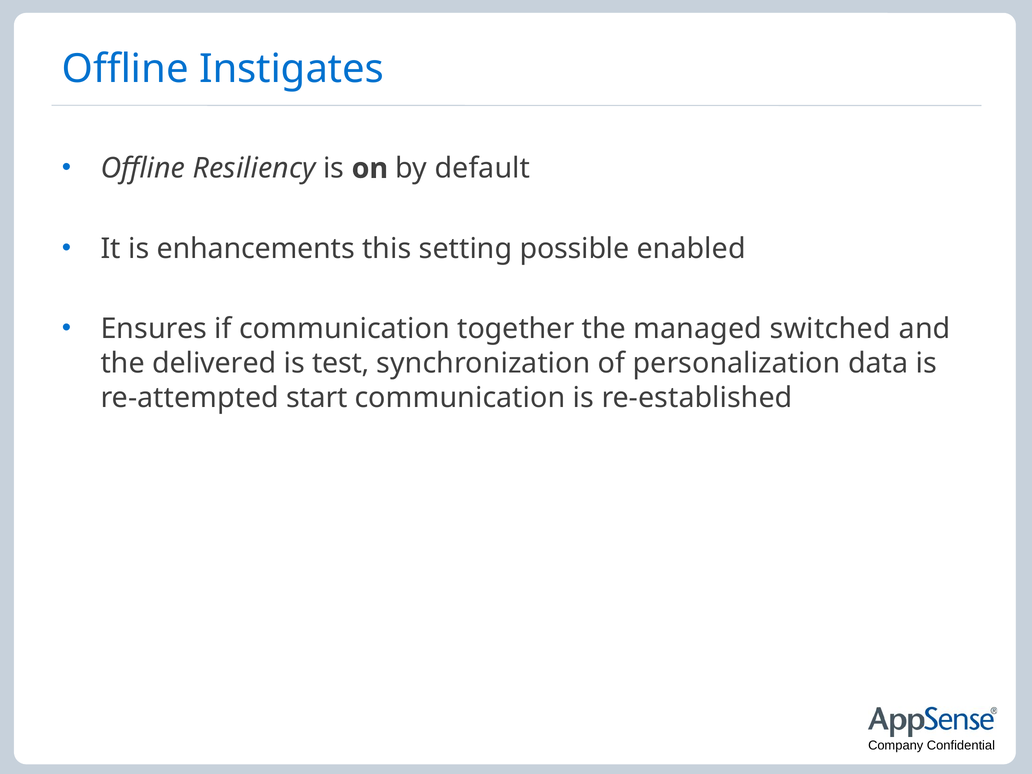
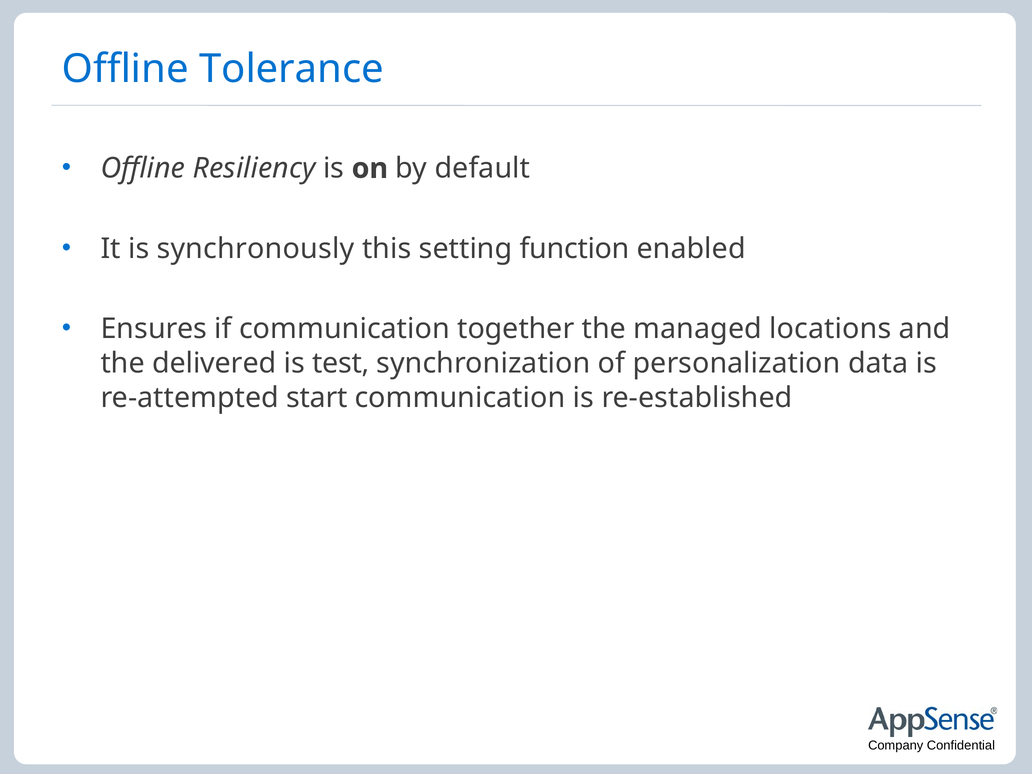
Instigates: Instigates -> Tolerance
enhancements: enhancements -> synchronously
possible: possible -> function
switched: switched -> locations
